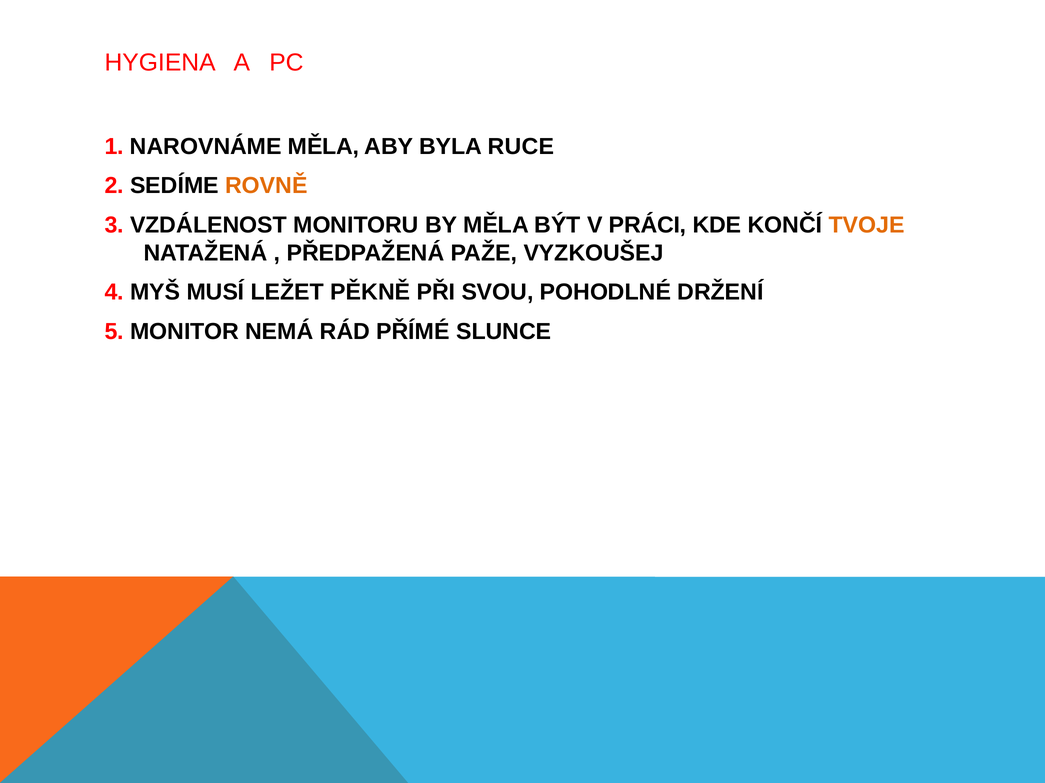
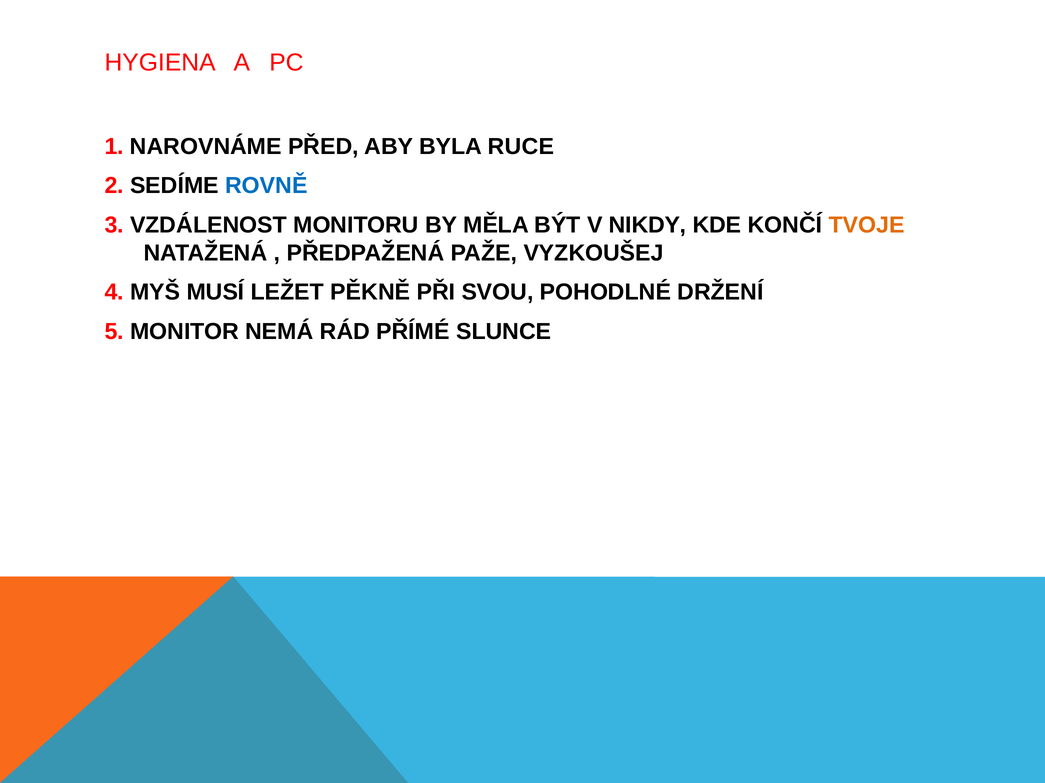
NAROVNÁME MĚLA: MĚLA -> PŘED
ROVNĚ colour: orange -> blue
PRÁCI: PRÁCI -> NIKDY
